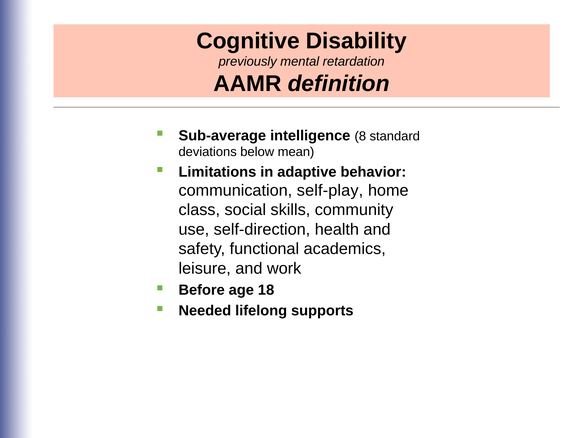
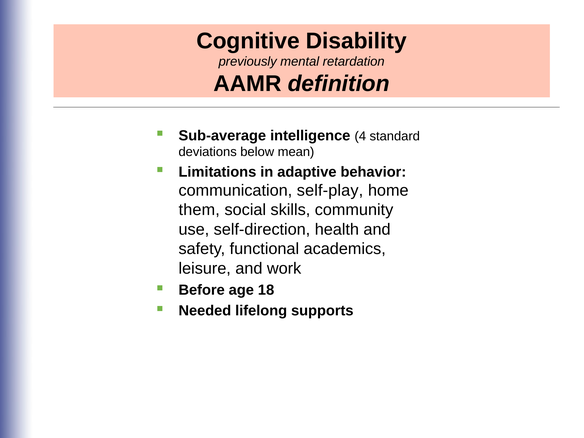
8: 8 -> 4
class: class -> them
